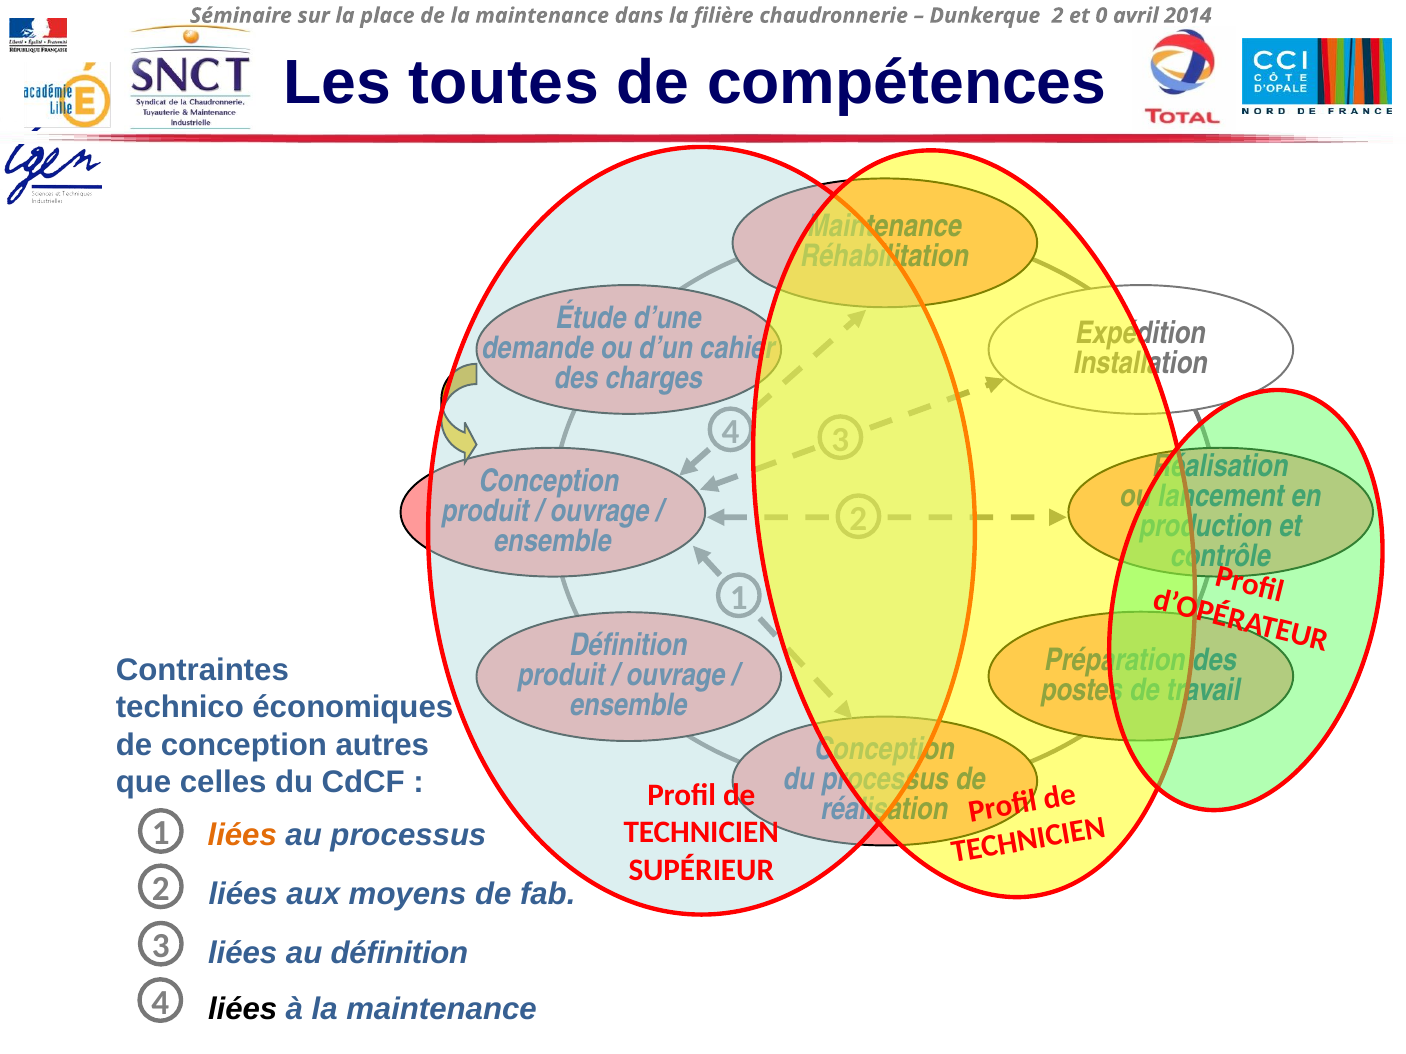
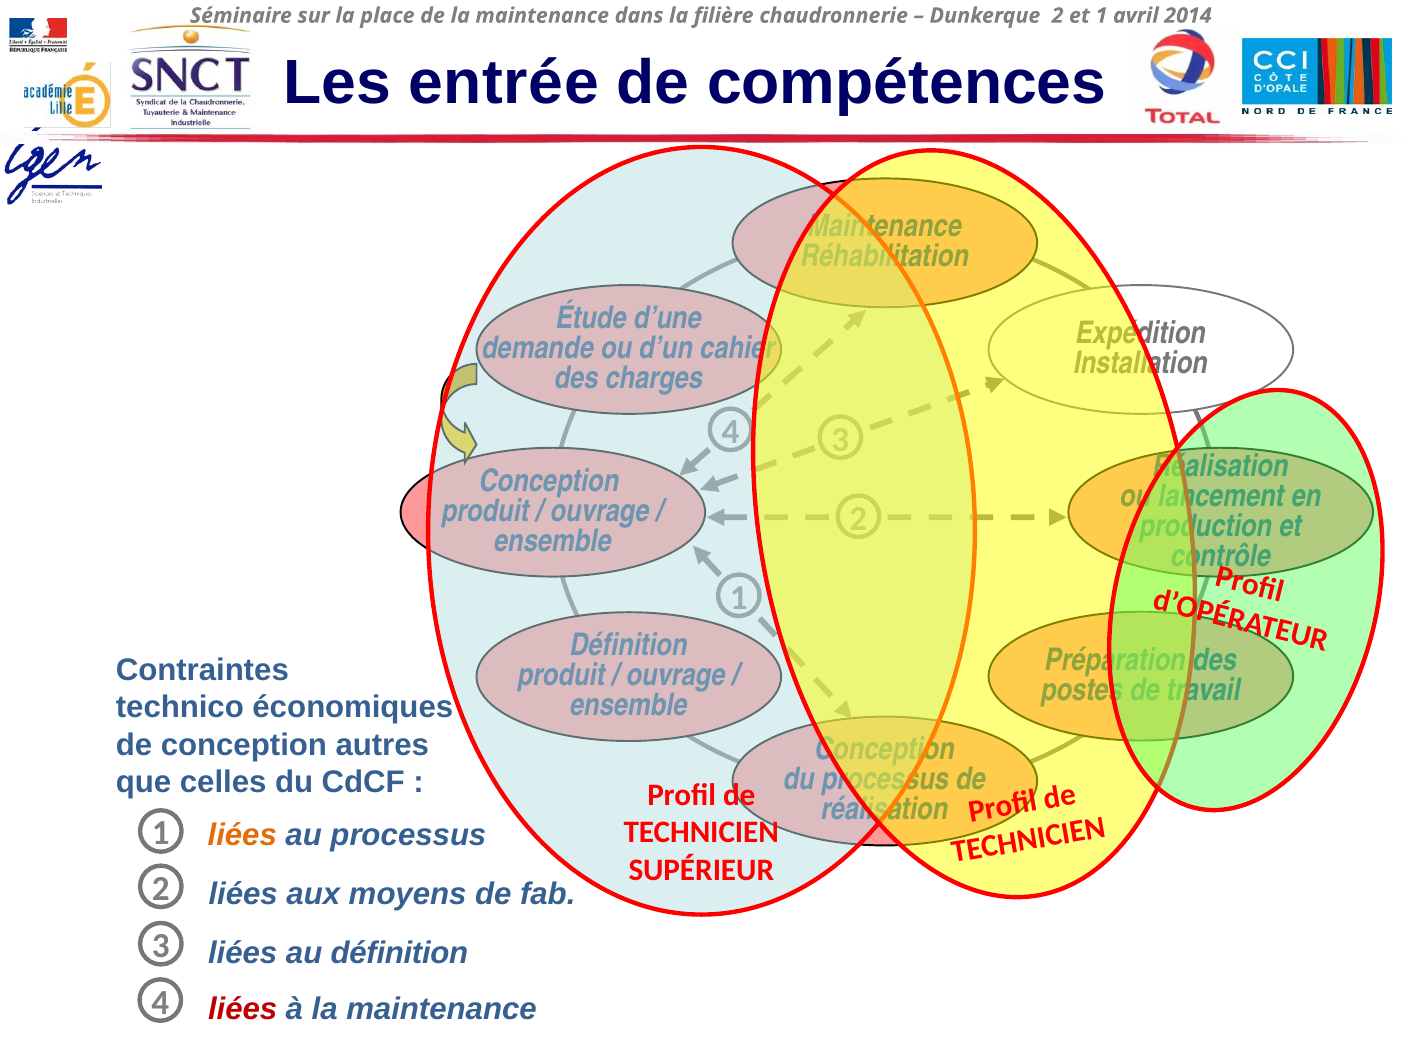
et 0: 0 -> 1
toutes: toutes -> entrée
liées at (243, 1009) colour: black -> red
